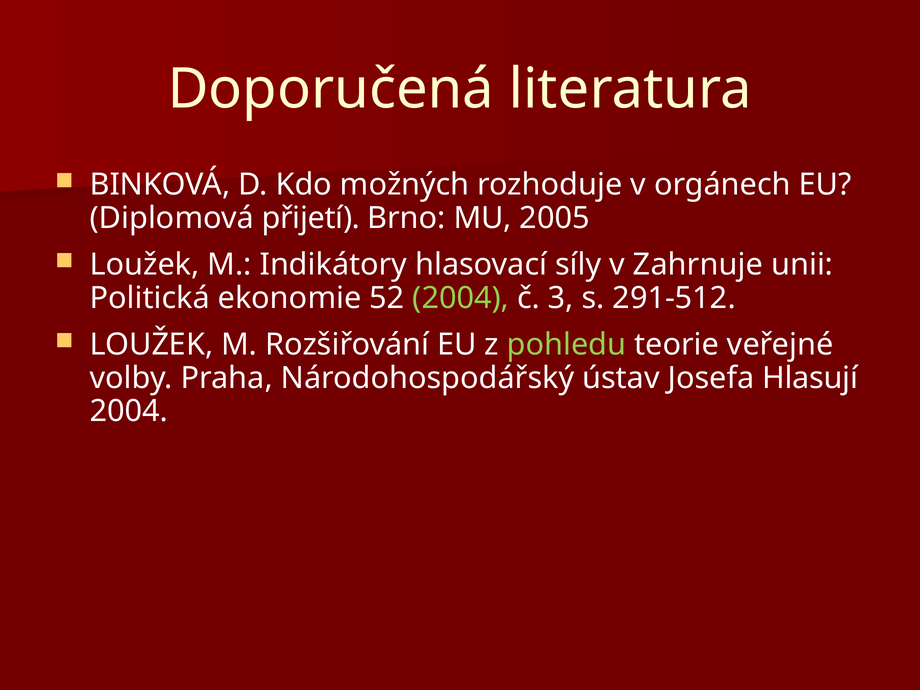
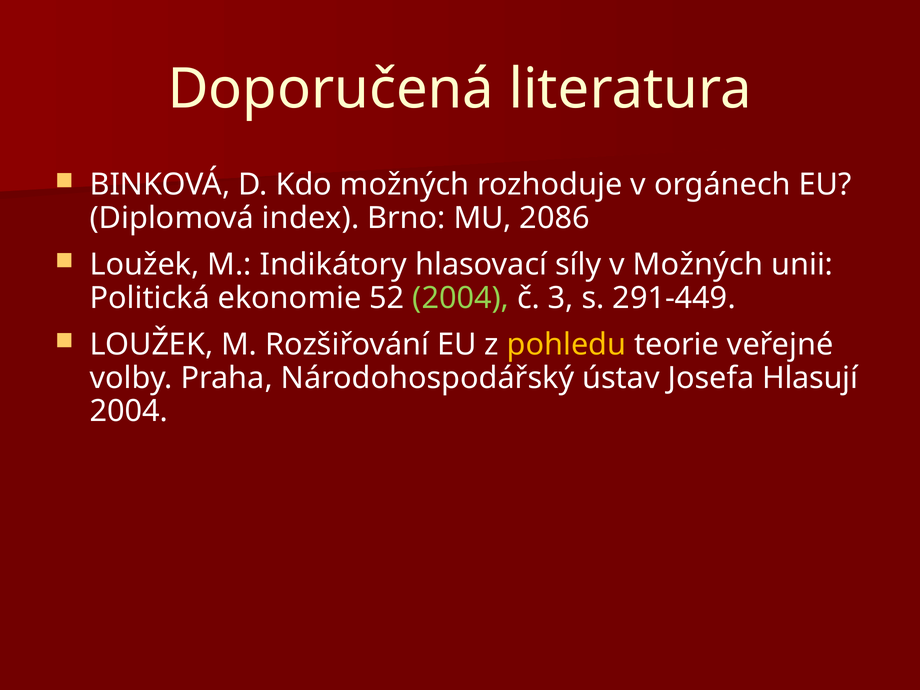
přijetí: přijetí -> index
2005: 2005 -> 2086
v Zahrnuje: Zahrnuje -> Možných
291-512: 291-512 -> 291-449
pohledu colour: light green -> yellow
